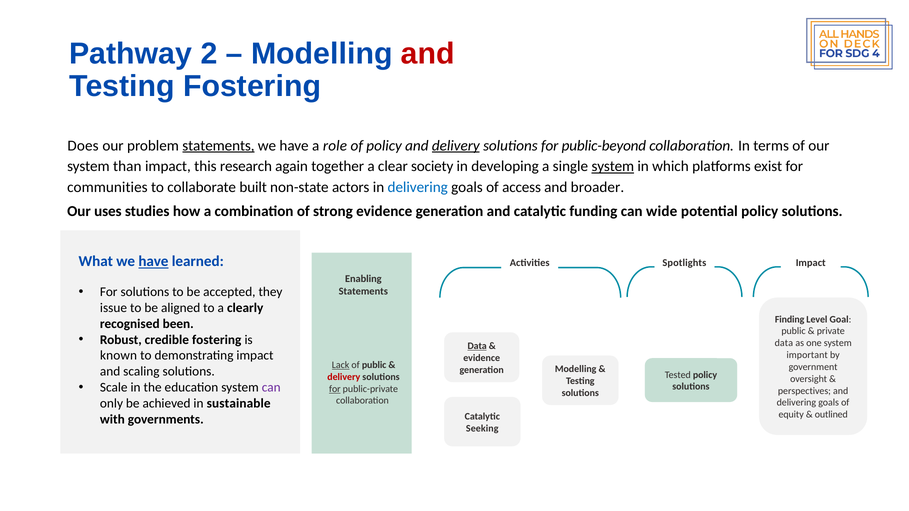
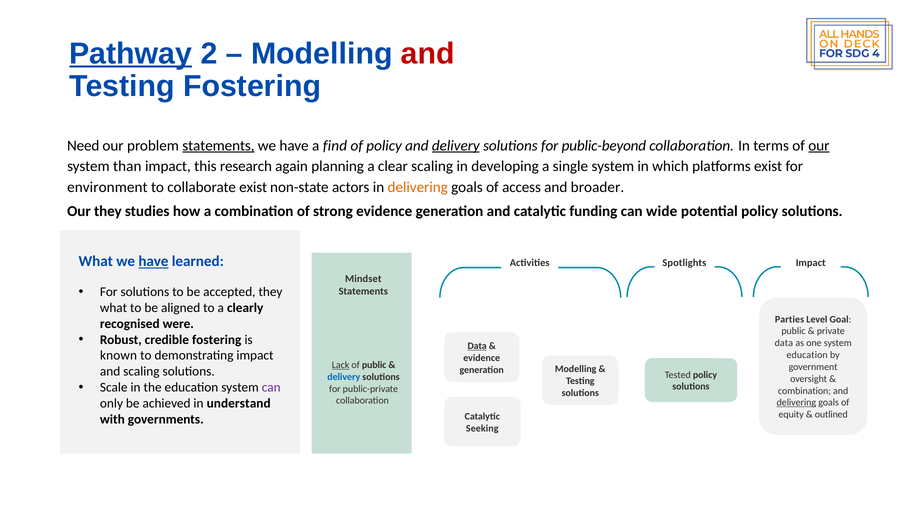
Pathway underline: none -> present
Does: Does -> Need
role: role -> find
our at (819, 146) underline: none -> present
together: together -> planning
clear society: society -> scaling
system at (613, 167) underline: present -> none
communities: communities -> environment
collaborate built: built -> exist
delivering at (418, 187) colour: blue -> orange
Our uses: uses -> they
Enabling: Enabling -> Mindset
issue at (113, 308): issue -> what
Finding: Finding -> Parties
been: been -> were
important at (807, 355): important -> education
delivery at (344, 377) colour: red -> blue
for at (335, 389) underline: present -> none
perspectives at (804, 391): perspectives -> combination
sustainable: sustainable -> understand
delivering at (796, 403) underline: none -> present
